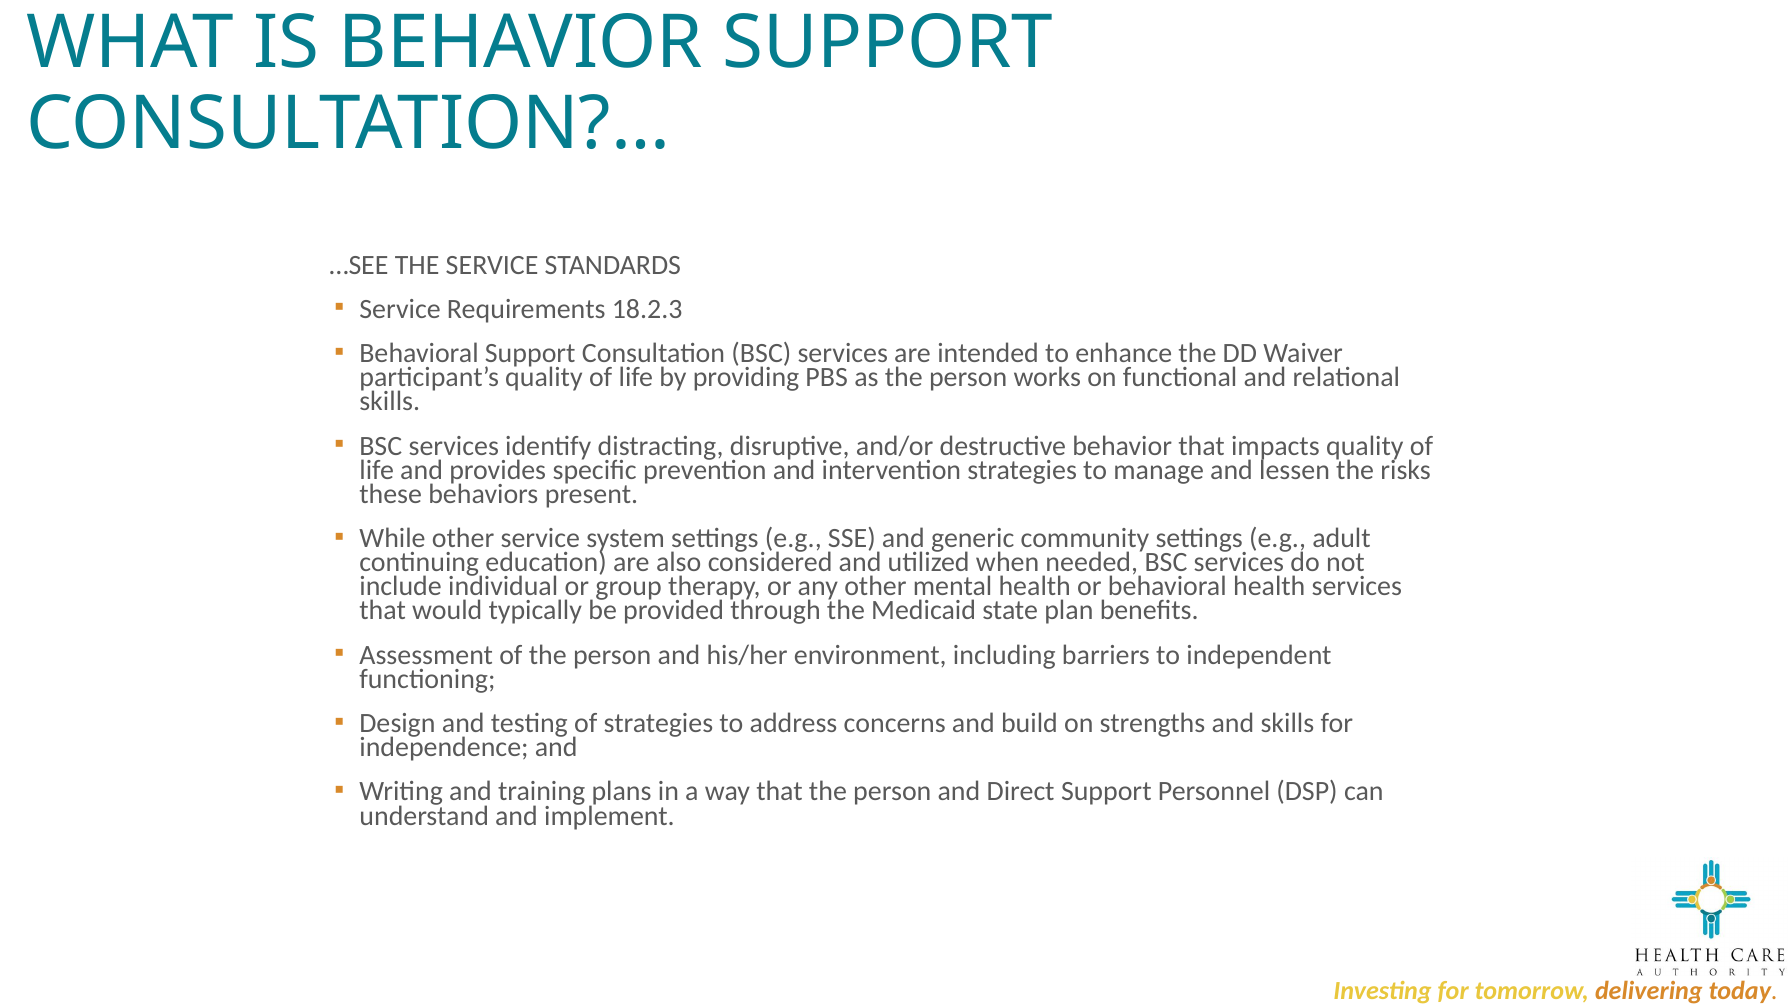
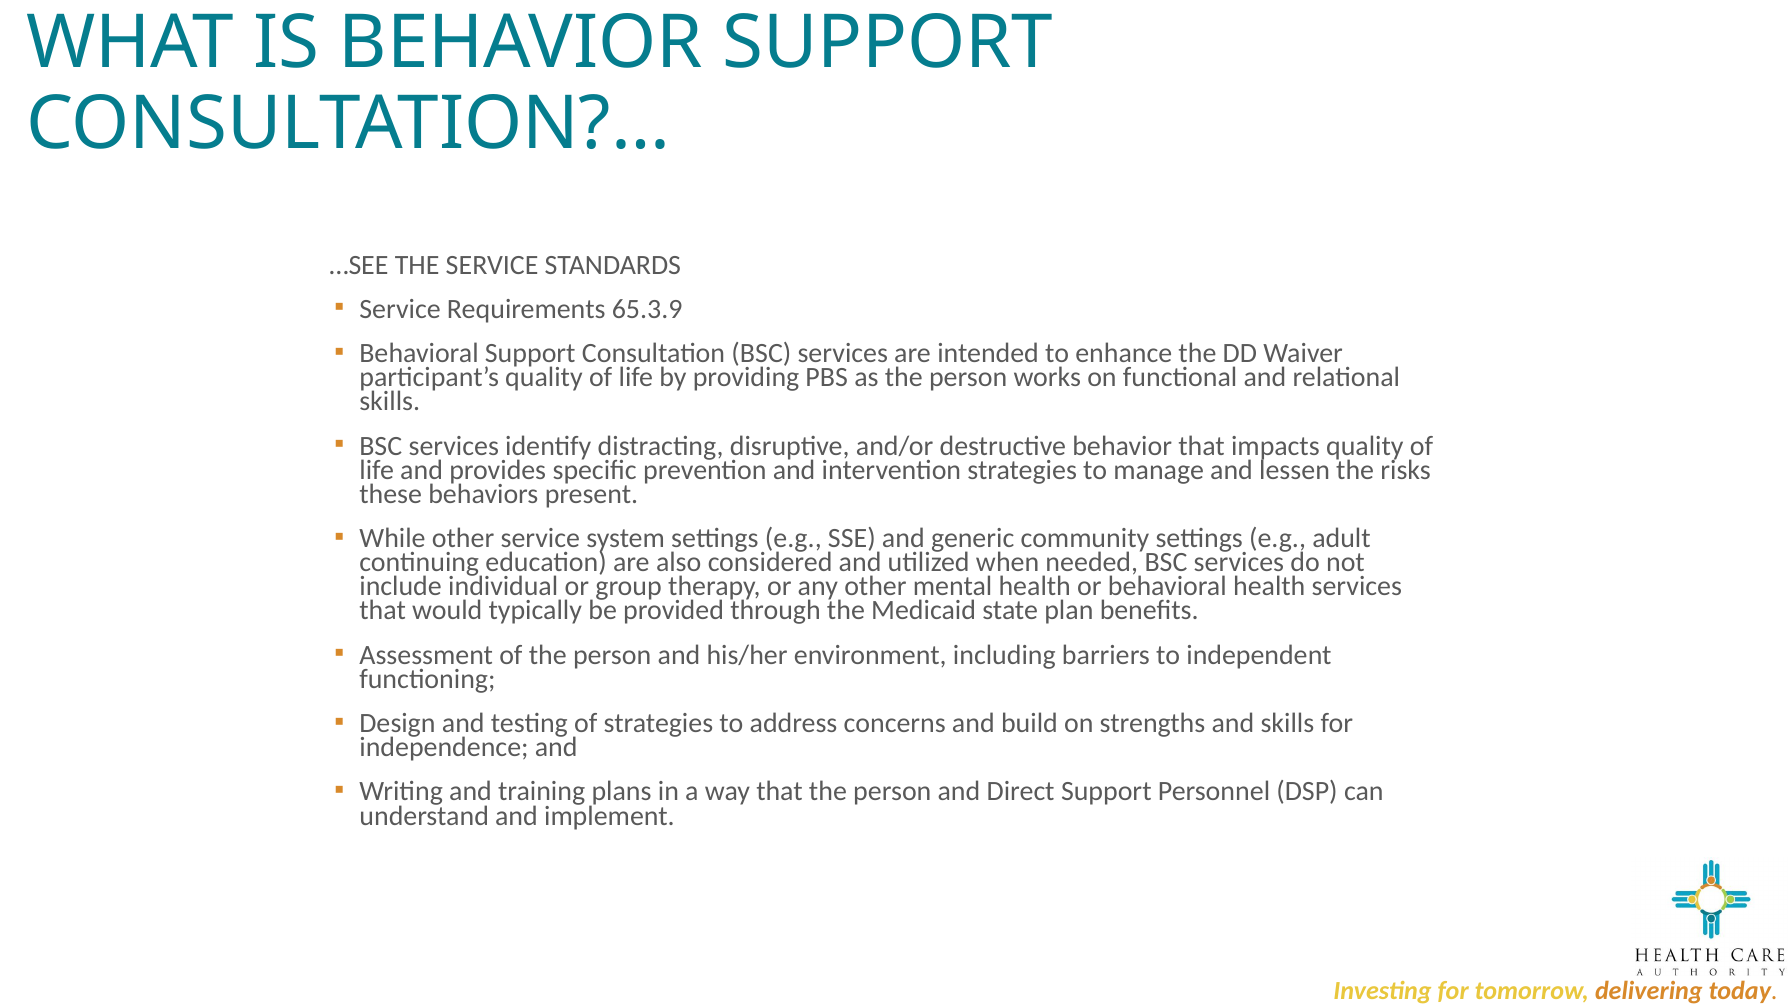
18.2.3: 18.2.3 -> 65.3.9
